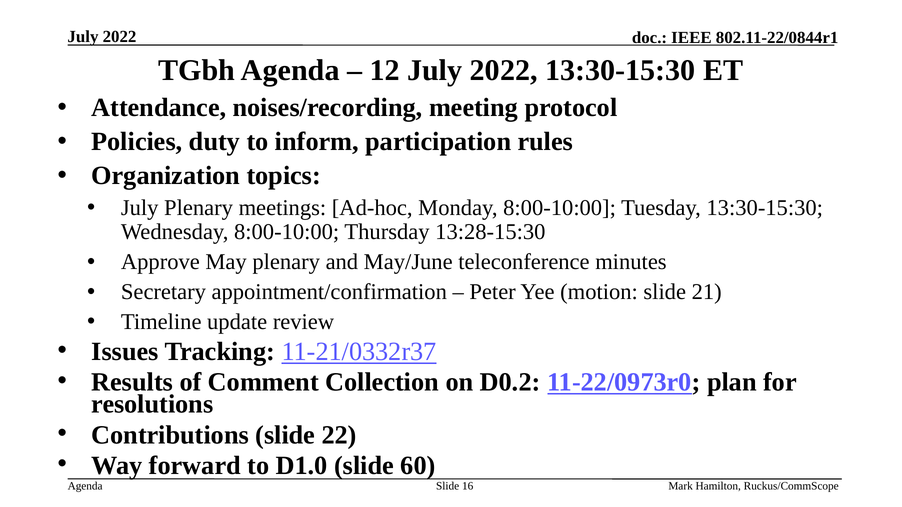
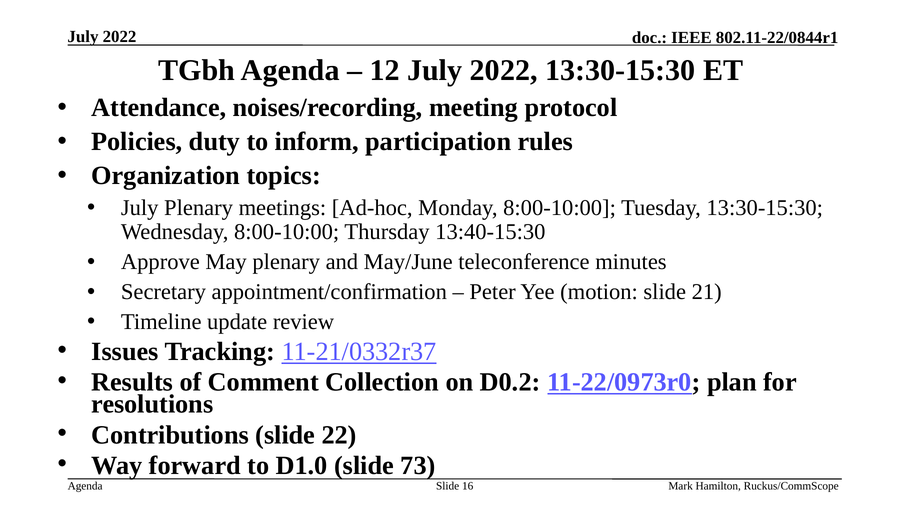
13:28-15:30: 13:28-15:30 -> 13:40-15:30
60: 60 -> 73
